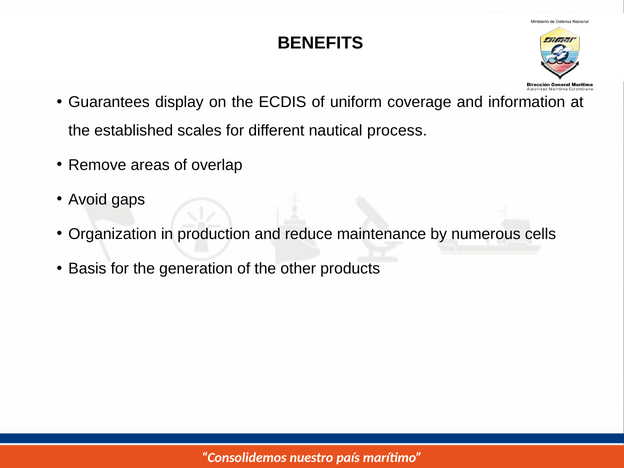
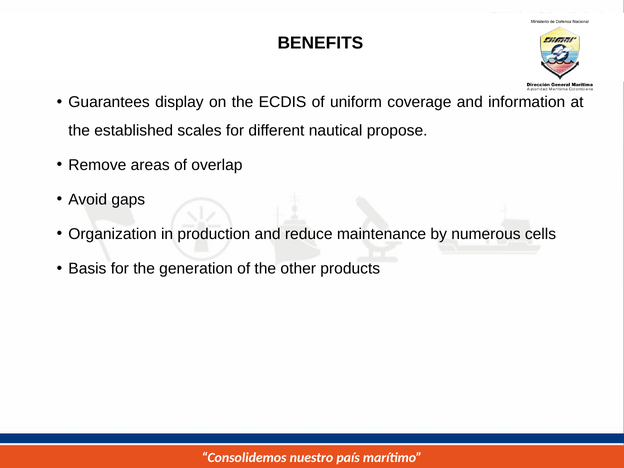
process: process -> propose
